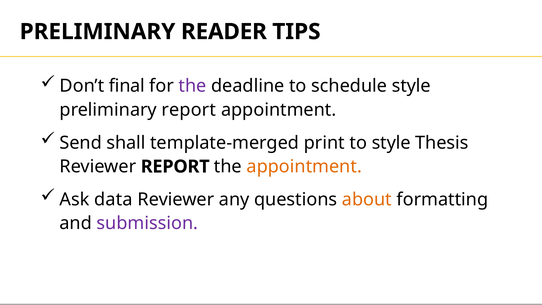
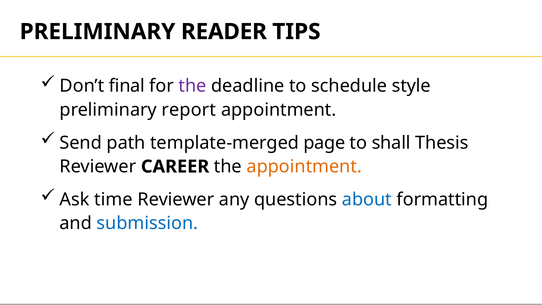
shall: shall -> path
print: print -> page
to style: style -> shall
Reviewer REPORT: REPORT -> CAREER
data: data -> time
about colour: orange -> blue
submission colour: purple -> blue
